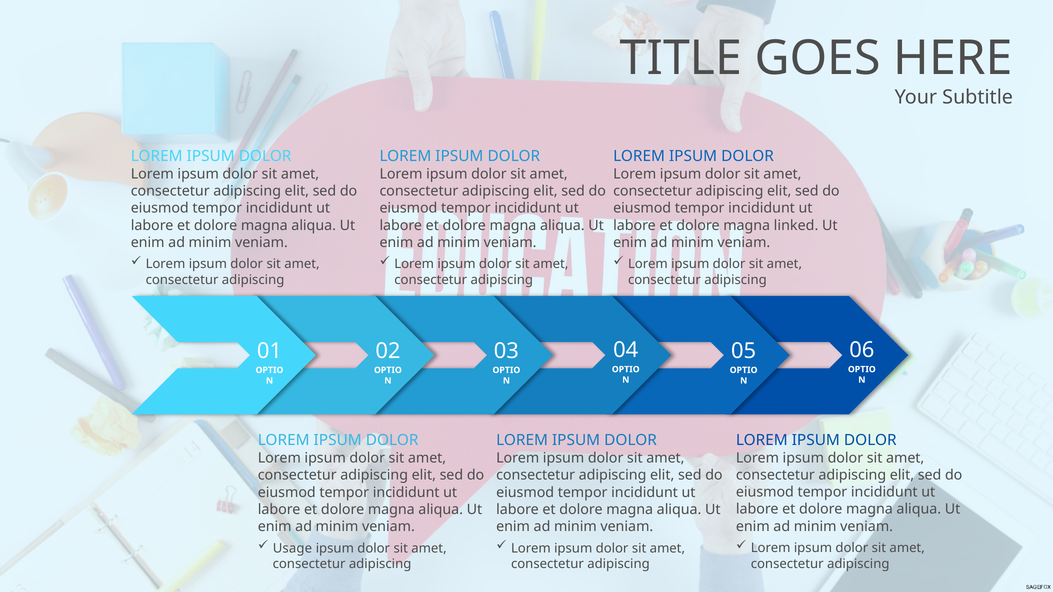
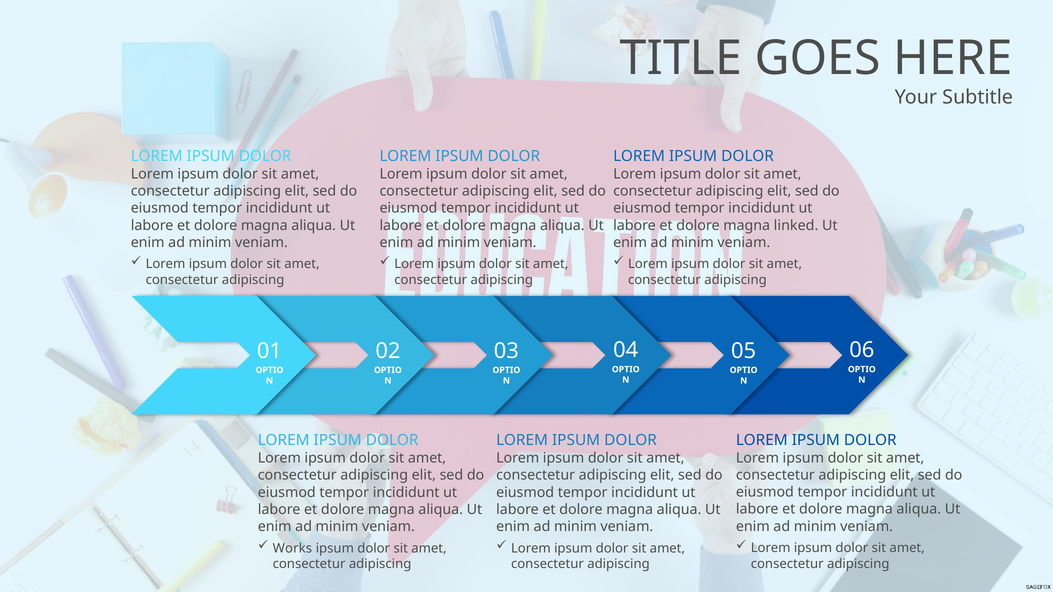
Usage: Usage -> Works
